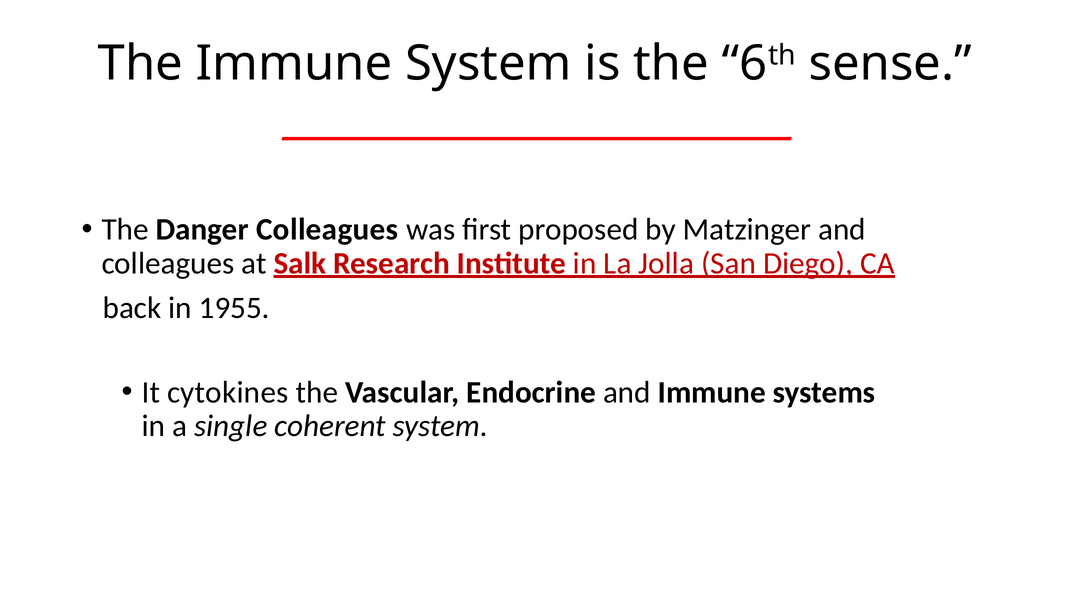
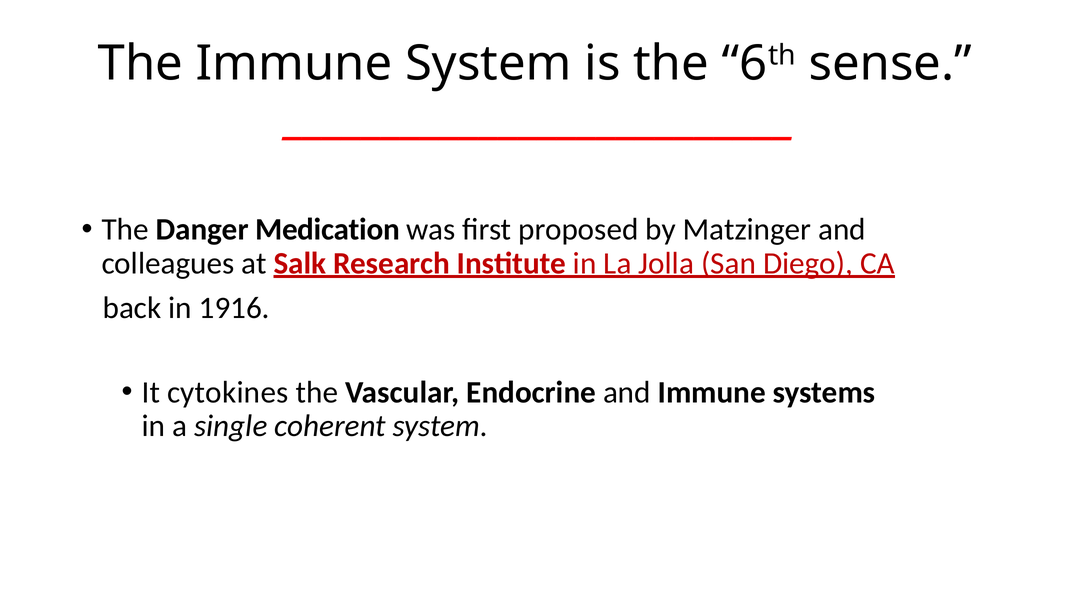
Danger Colleagues: Colleagues -> Medication
1955: 1955 -> 1916
